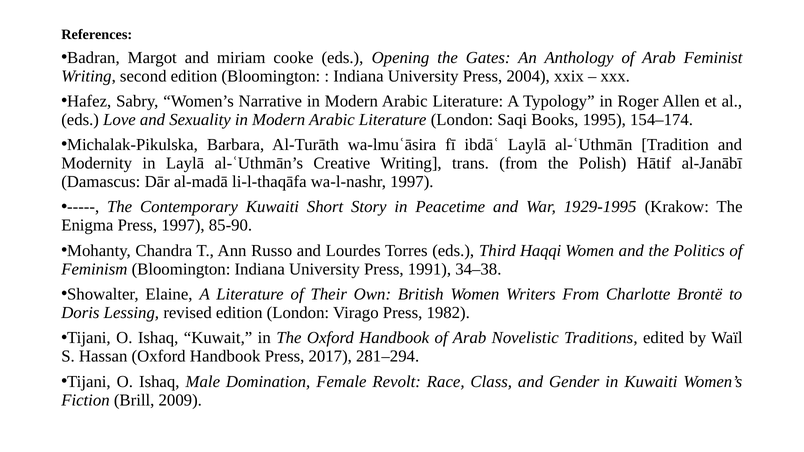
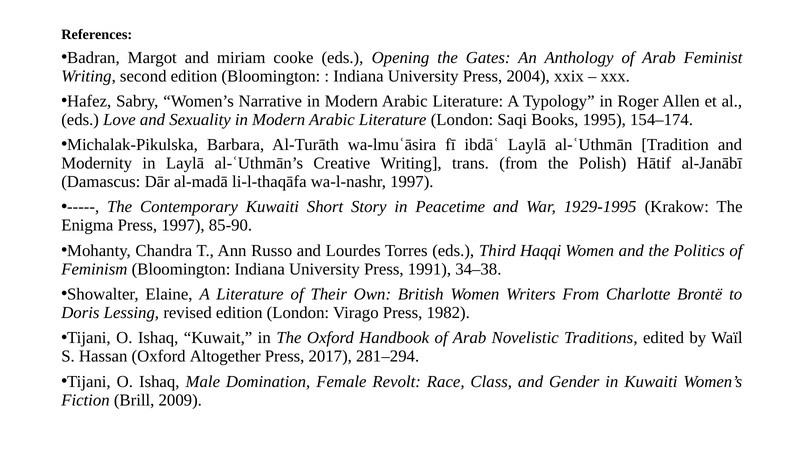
Hassan Oxford Handbook: Handbook -> Altogether
